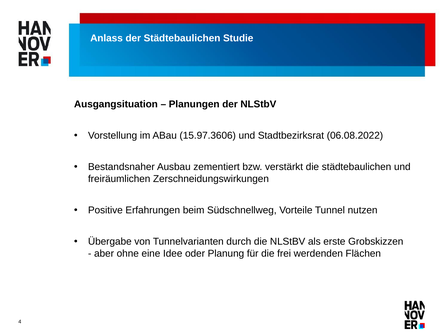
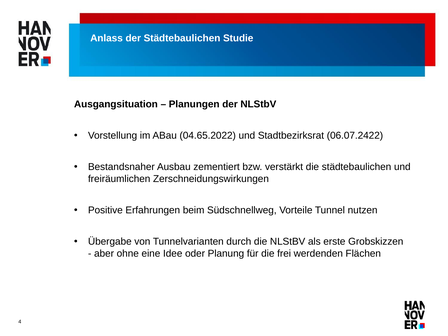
15.97.3606: 15.97.3606 -> 04.65.2022
06.08.2022: 06.08.2022 -> 06.07.2422
